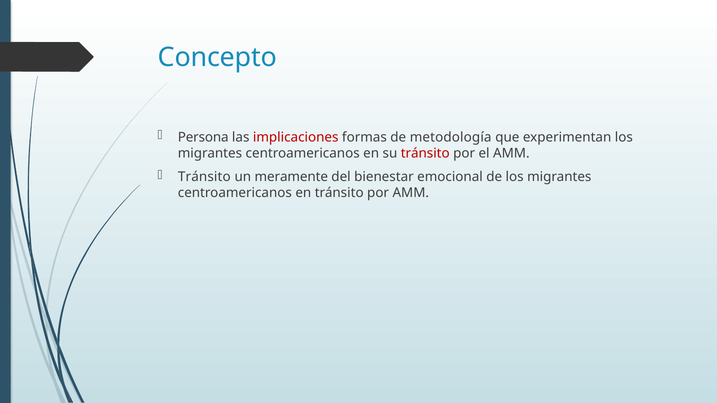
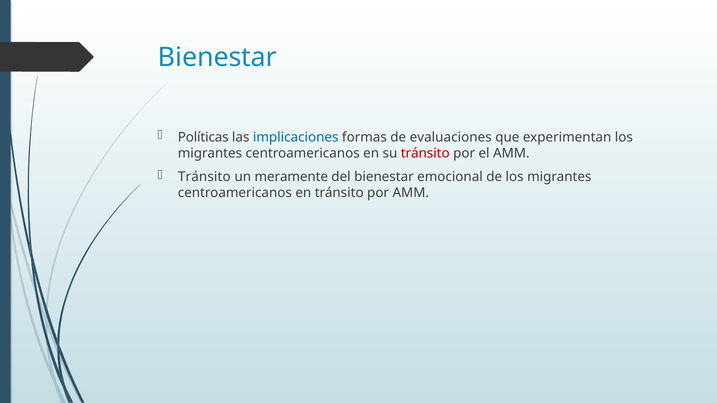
Concepto at (217, 57): Concepto -> Bienestar
Persona: Persona -> Políticas
implicaciones colour: red -> blue
metodología: metodología -> evaluaciones
